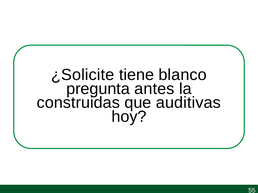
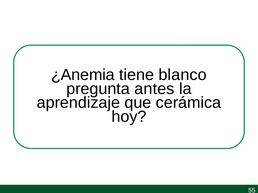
¿Solicite: ¿Solicite -> ¿Anemia
construidas: construidas -> aprendizaje
auditivas: auditivas -> cerámica
